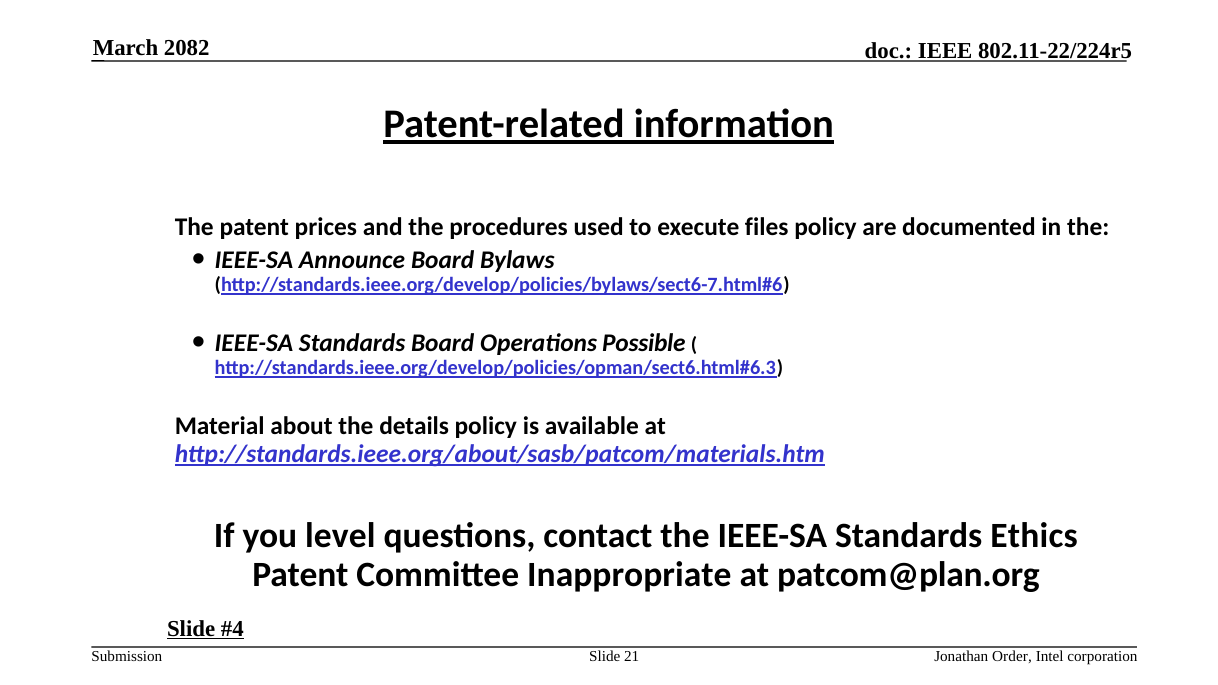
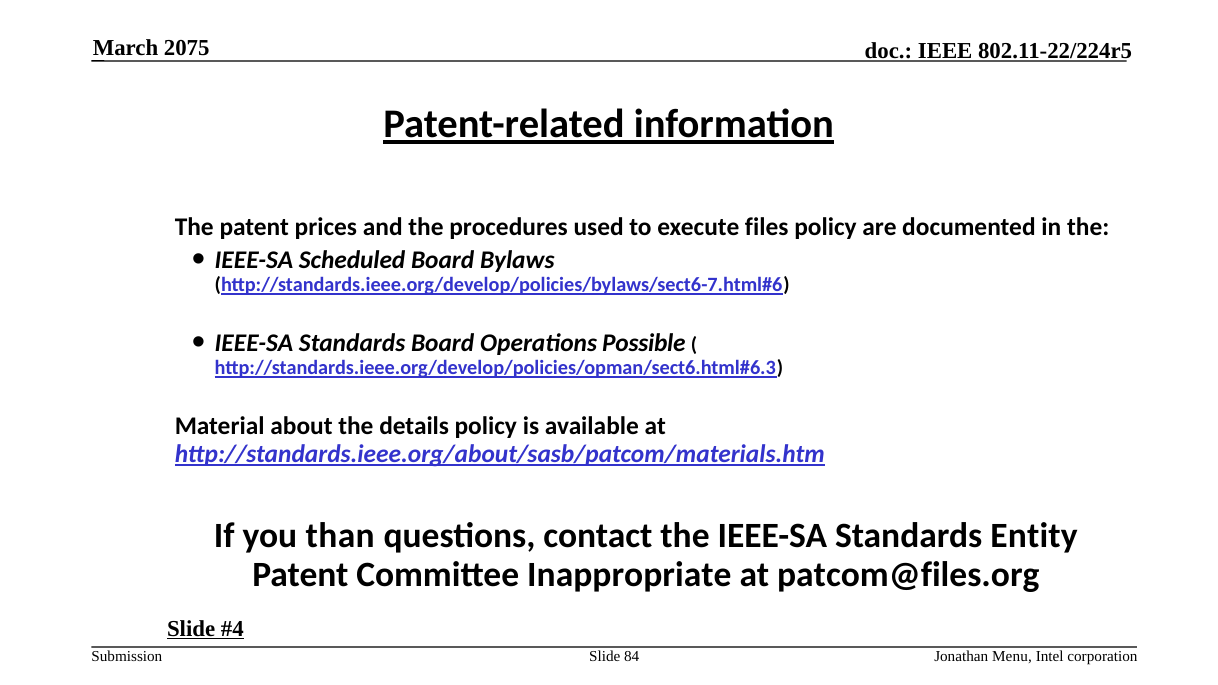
2082: 2082 -> 2075
Announce: Announce -> Scheduled
level: level -> than
Ethics: Ethics -> Entity
patcom@plan.org: patcom@plan.org -> patcom@files.org
21: 21 -> 84
Order: Order -> Menu
